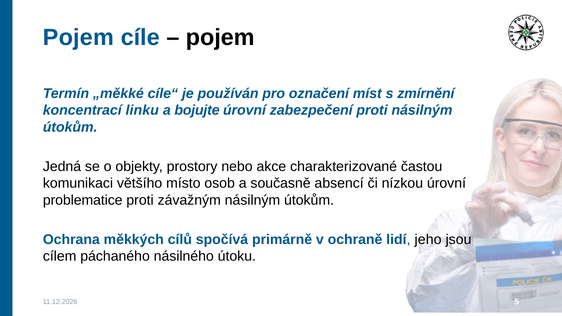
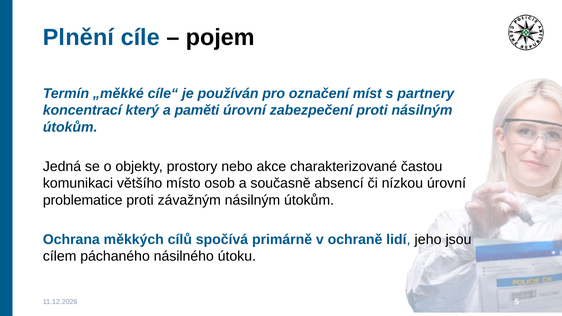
Pojem at (78, 37): Pojem -> Plnění
zmírnění: zmírnění -> partnery
linku: linku -> který
bojujte: bojujte -> paměti
